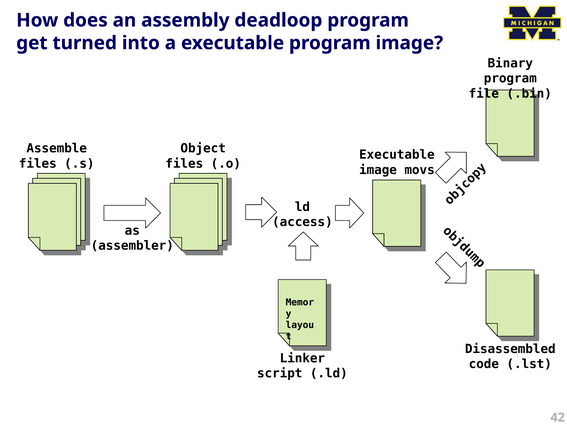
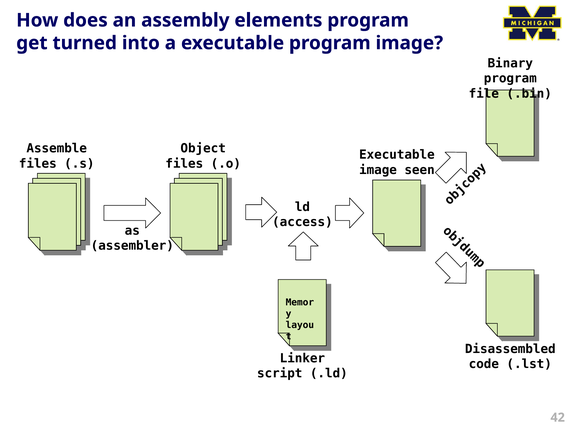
deadloop: deadloop -> elements
movs: movs -> seen
